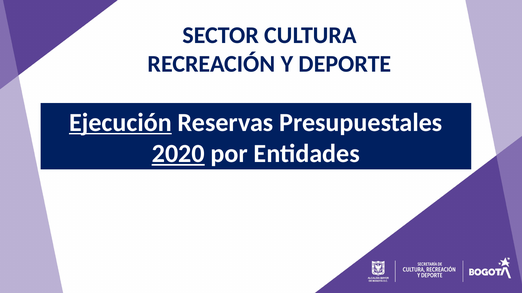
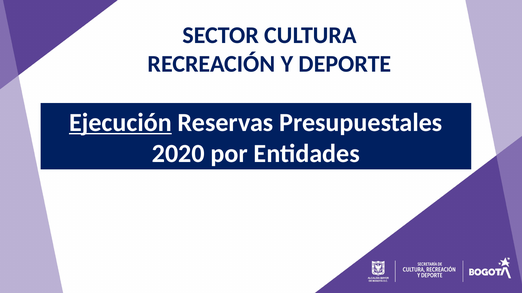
2020 underline: present -> none
